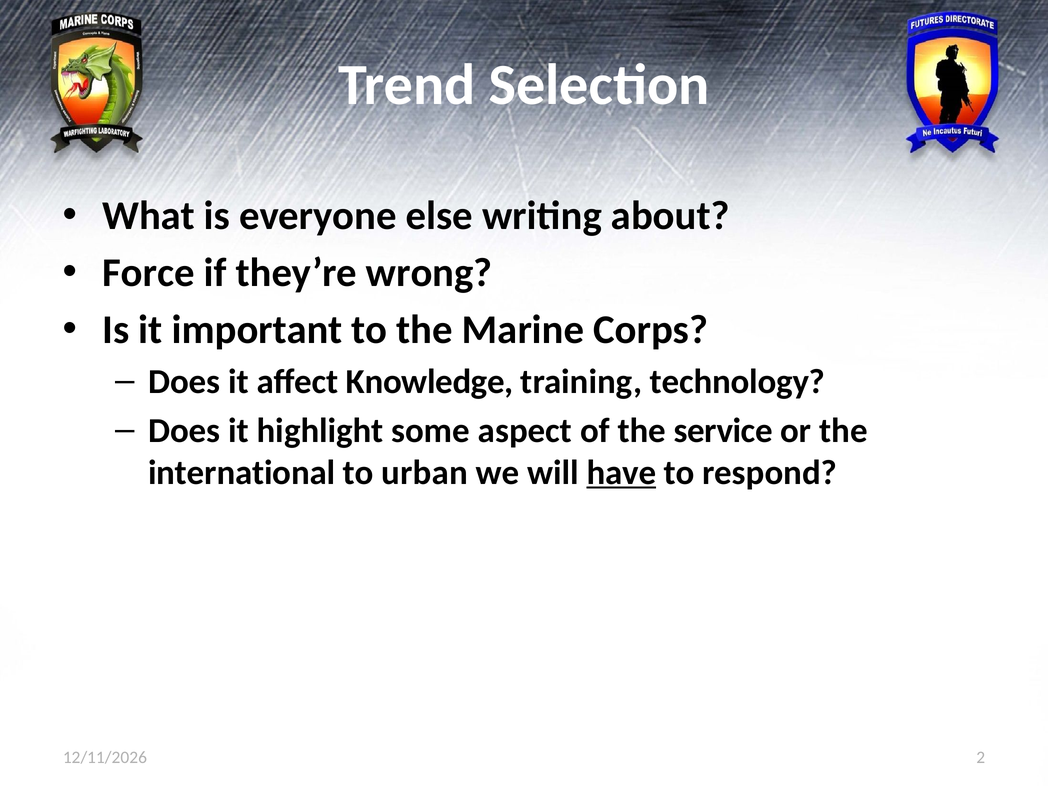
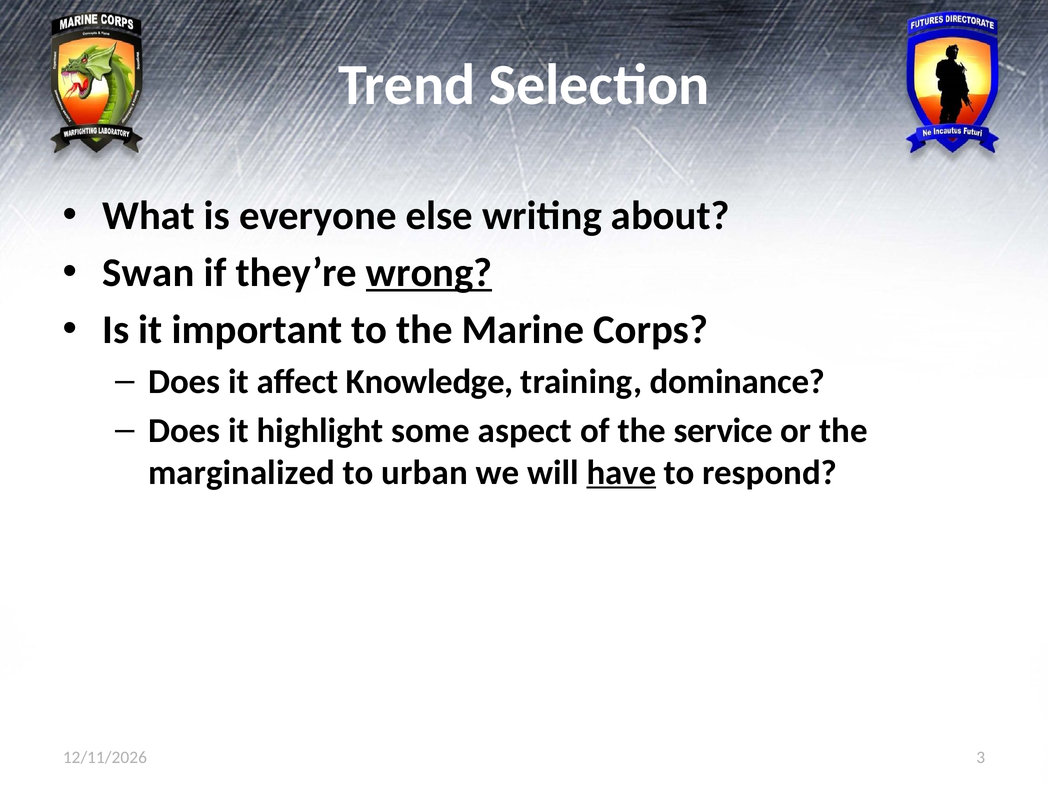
Force: Force -> Swan
wrong underline: none -> present
technology: technology -> dominance
international: international -> marginalized
2: 2 -> 3
